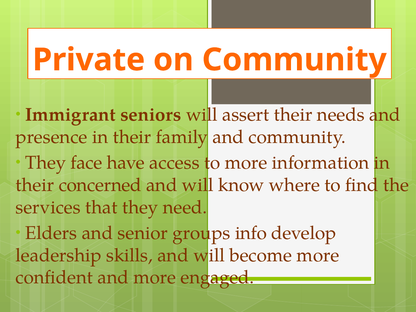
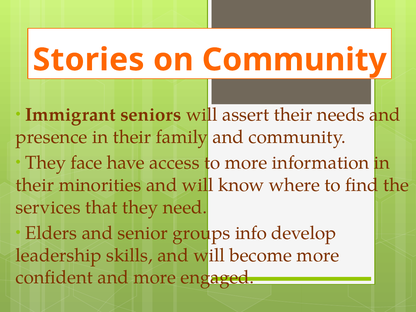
Private: Private -> Stories
concerned: concerned -> minorities
